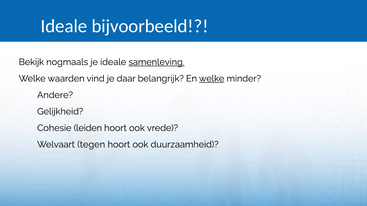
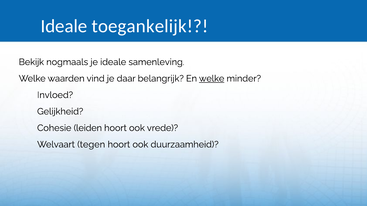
bijvoorbeeld: bijvoorbeeld -> toegankelijk
samenleving underline: present -> none
Andere: Andere -> Invloed
